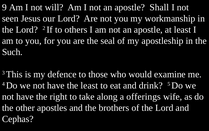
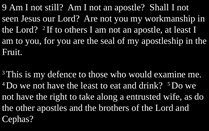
will: will -> still
Such: Such -> Fruit
offerings: offerings -> entrusted
